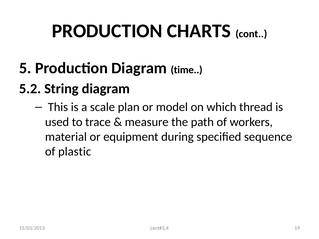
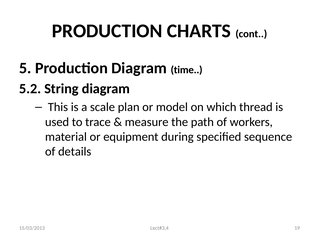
plastic: plastic -> details
